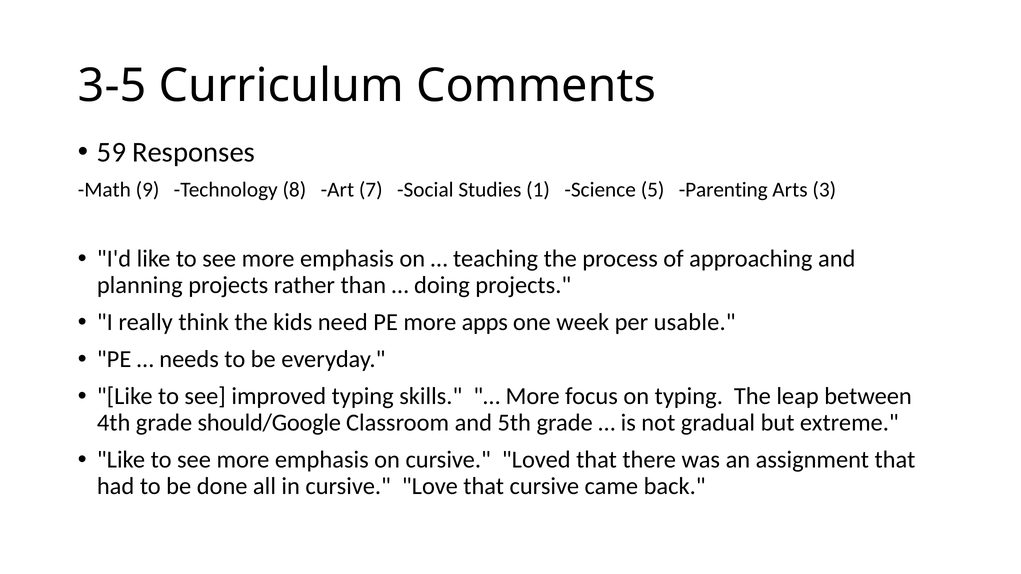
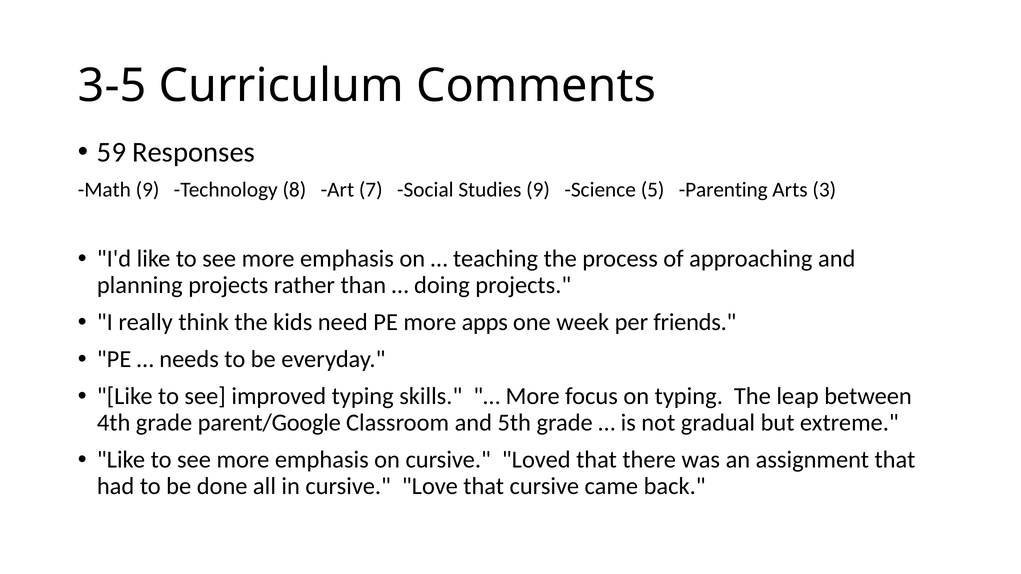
Studies 1: 1 -> 9
usable: usable -> friends
should/Google: should/Google -> parent/Google
